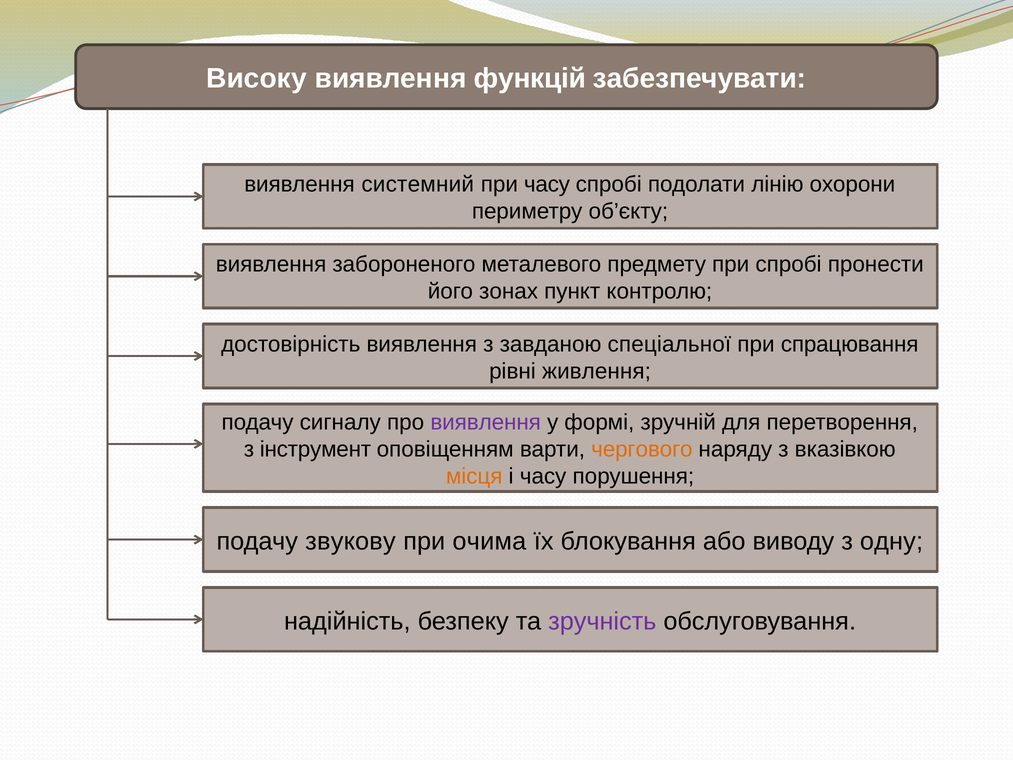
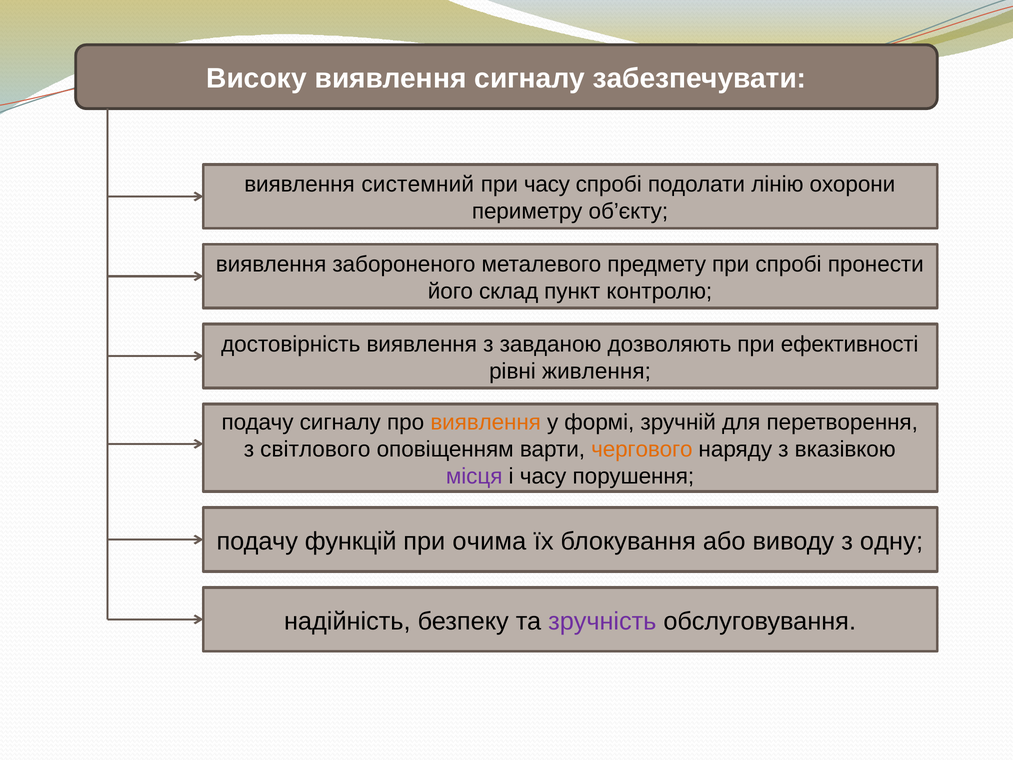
виявлення функцій: функцій -> сигналу
зонах: зонах -> склад
спеціальної: спеціальної -> дозволяють
спрацювання: спрацювання -> ефективності
виявлення at (486, 422) colour: purple -> orange
інструмент: інструмент -> світлового
місця colour: orange -> purple
звукову: звукову -> функцій
